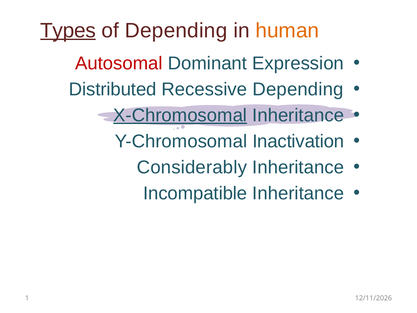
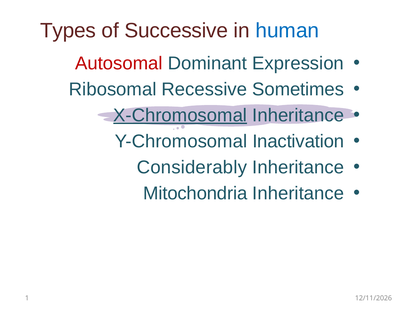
Types underline: present -> none
of Depending: Depending -> Successive
human colour: orange -> blue
Distributed: Distributed -> Ribosomal
Recessive Depending: Depending -> Sometimes
Incompatible: Incompatible -> Mitochondria
